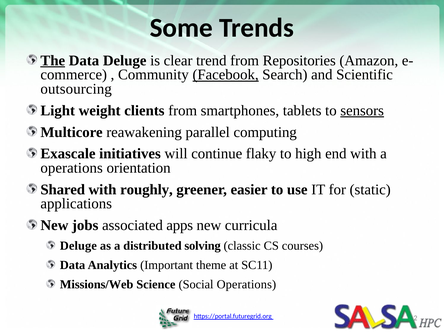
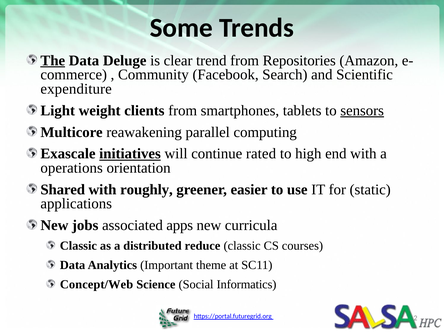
Facebook underline: present -> none
outsourcing: outsourcing -> expenditure
initiatives underline: none -> present
flaky: flaky -> rated
Deluge at (78, 246): Deluge -> Classic
solving: solving -> reduce
Missions/Web: Missions/Web -> Concept/Web
Social Operations: Operations -> Informatics
